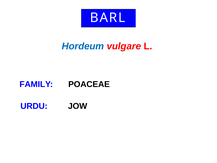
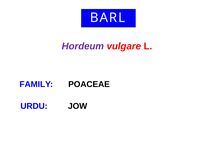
Hordeum colour: blue -> purple
